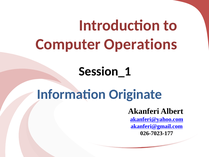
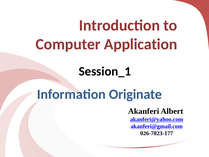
Operations: Operations -> Application
